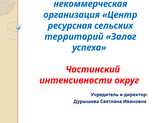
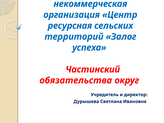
интенсивности: интенсивности -> обязательства
